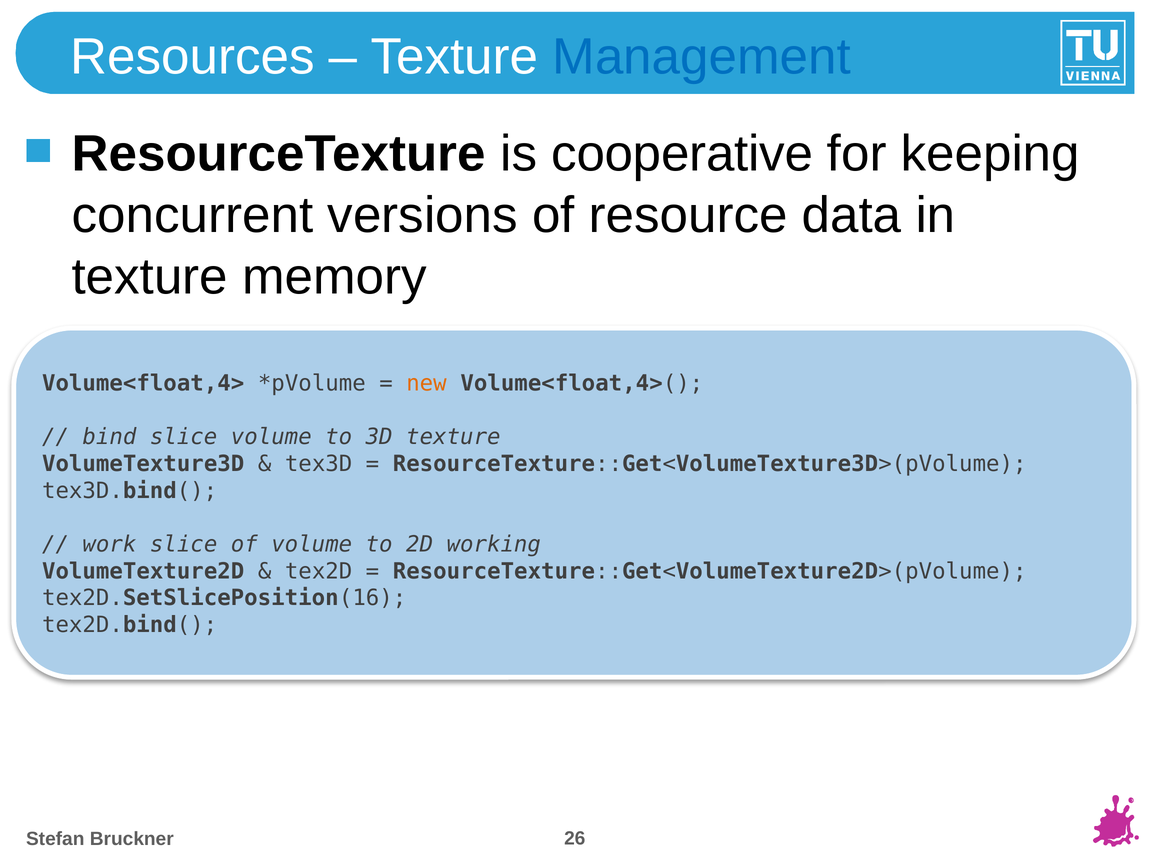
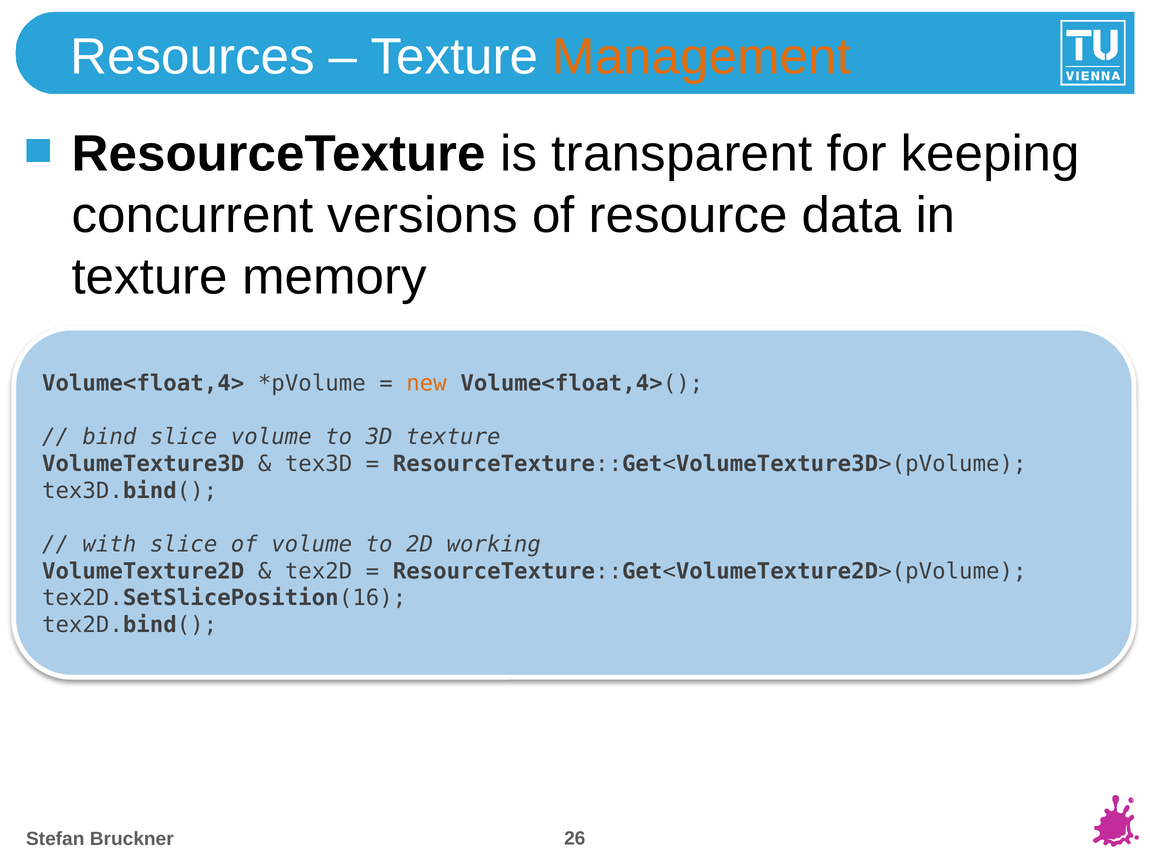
Management colour: blue -> orange
cooperative: cooperative -> transparent
work: work -> with
